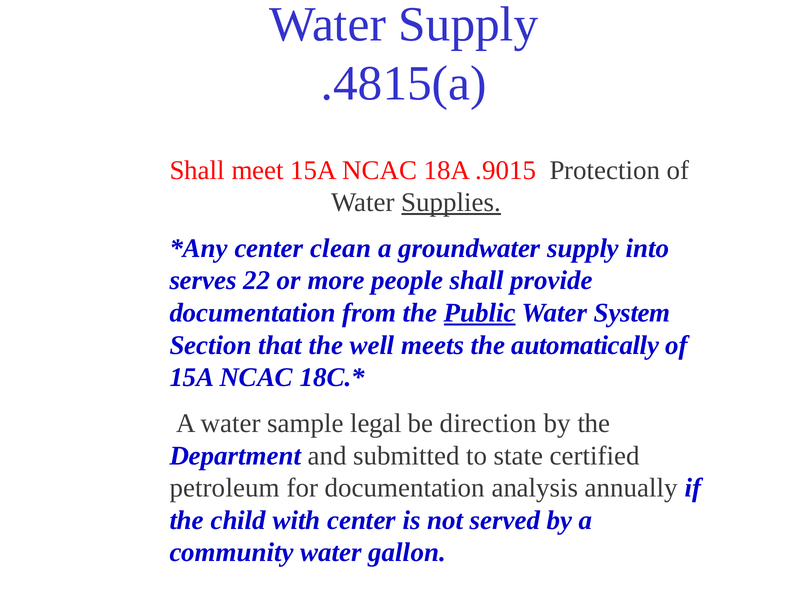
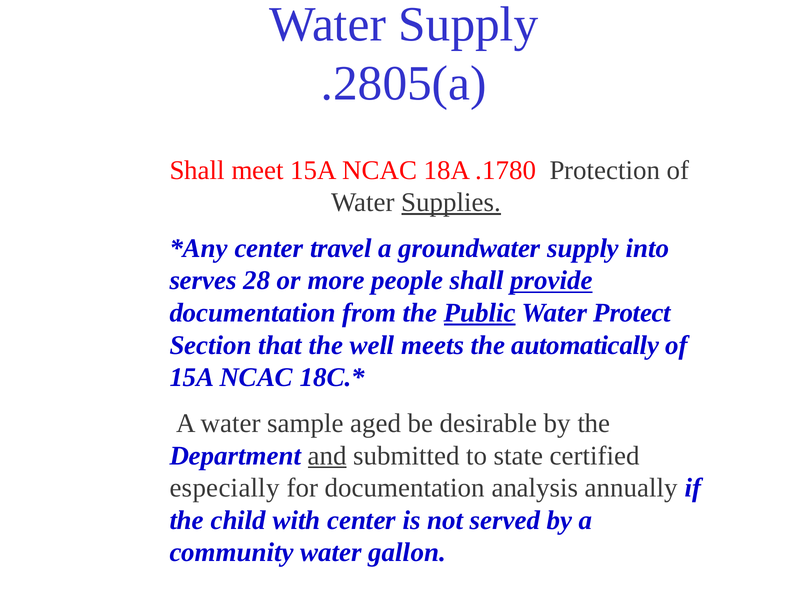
.4815(a: .4815(a -> .2805(a
.9015: .9015 -> .1780
clean: clean -> travel
22: 22 -> 28
provide underline: none -> present
System: System -> Protect
legal: legal -> aged
direction: direction -> desirable
and underline: none -> present
petroleum: petroleum -> especially
